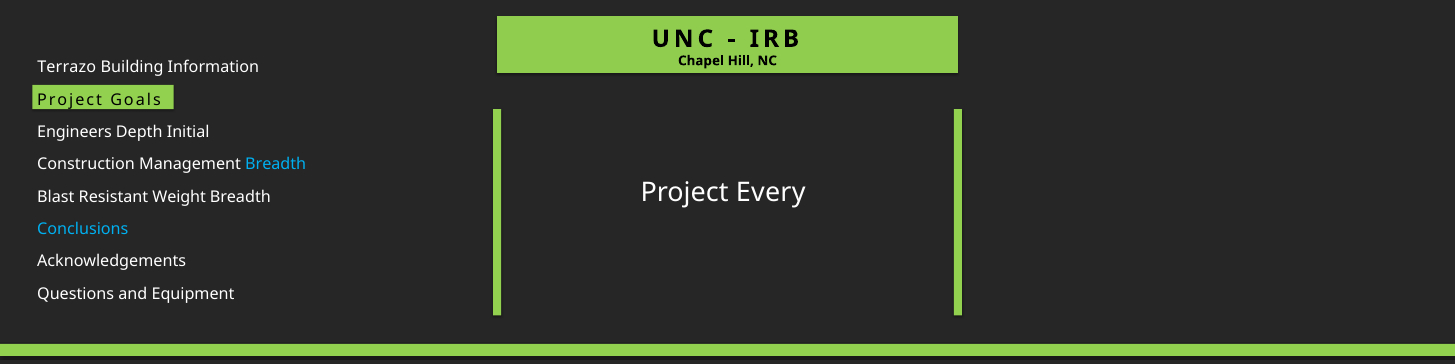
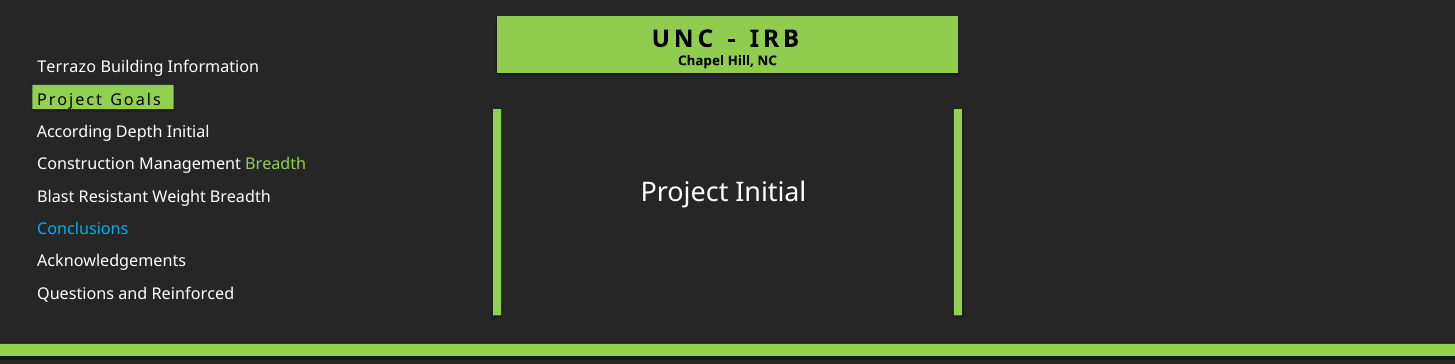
Engineers: Engineers -> According
Breadth at (276, 164) colour: light blue -> light green
Project Every: Every -> Initial
Equipment: Equipment -> Reinforced
